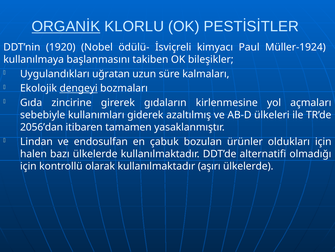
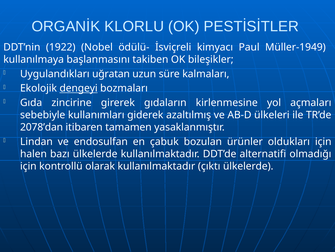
ORGANİK underline: present -> none
1920: 1920 -> 1922
Müller-1924: Müller-1924 -> Müller-1949
2056’dan: 2056’dan -> 2078’dan
aşırı: aşırı -> çıktı
